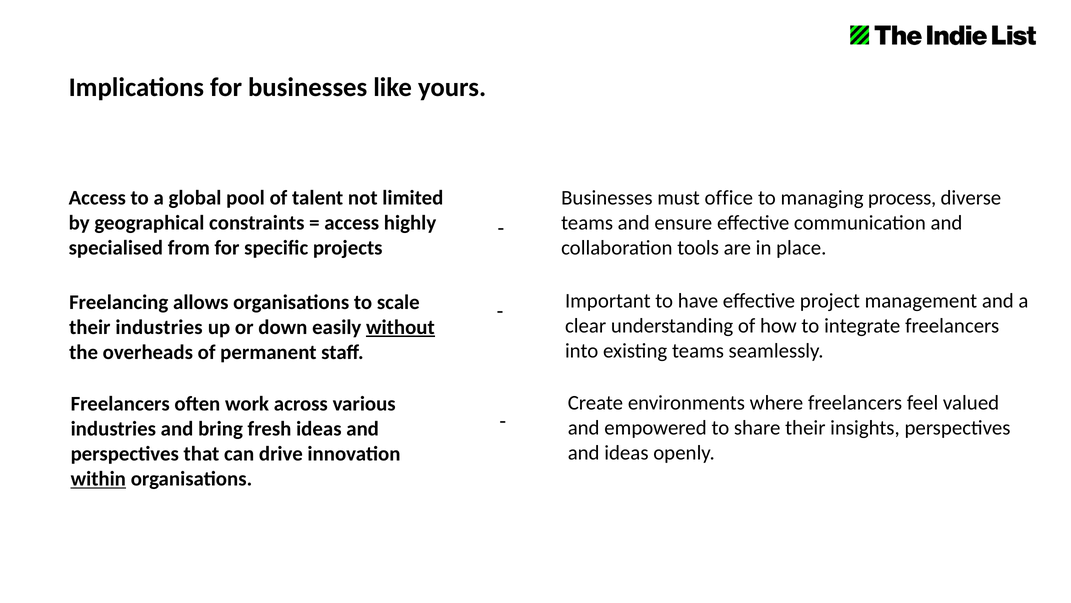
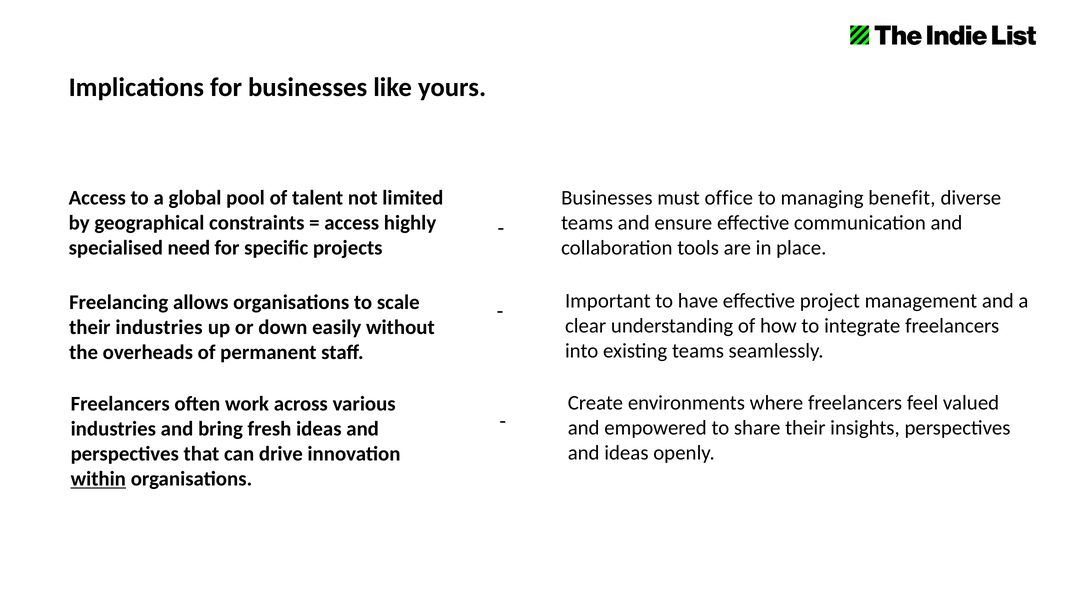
process: process -> benefit
from: from -> need
without underline: present -> none
